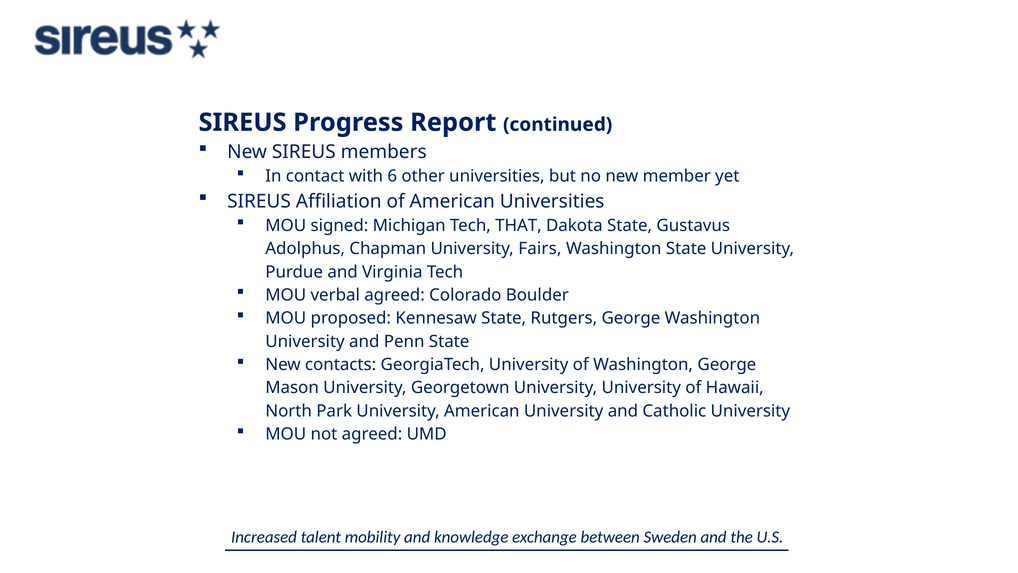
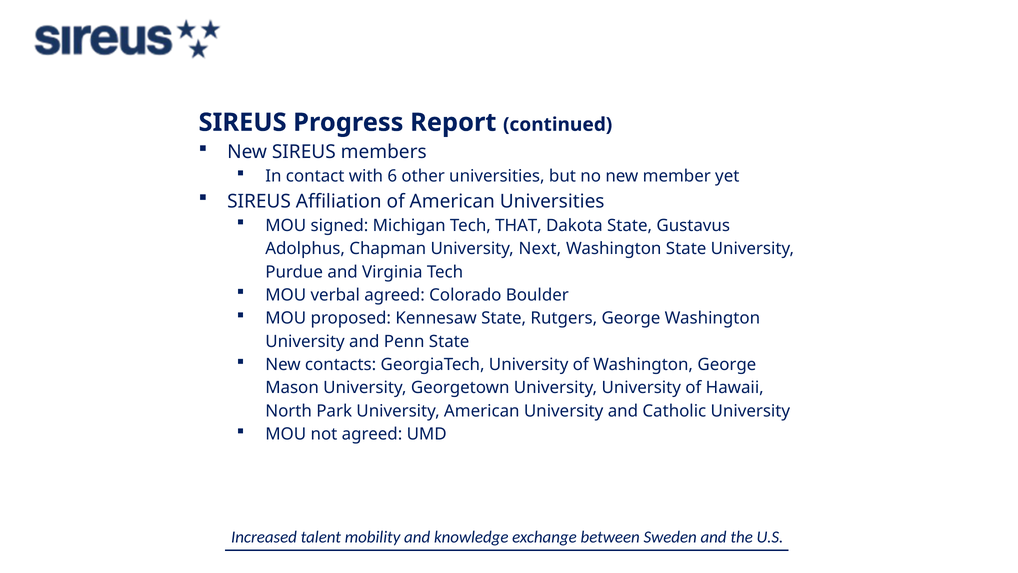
Fairs: Fairs -> Next
